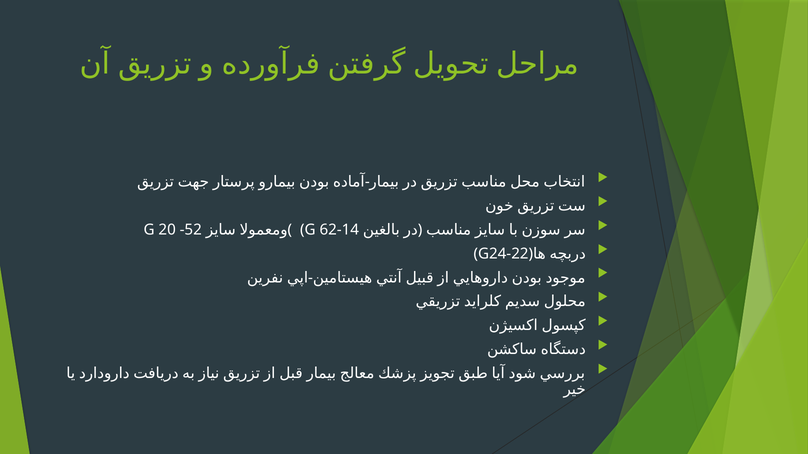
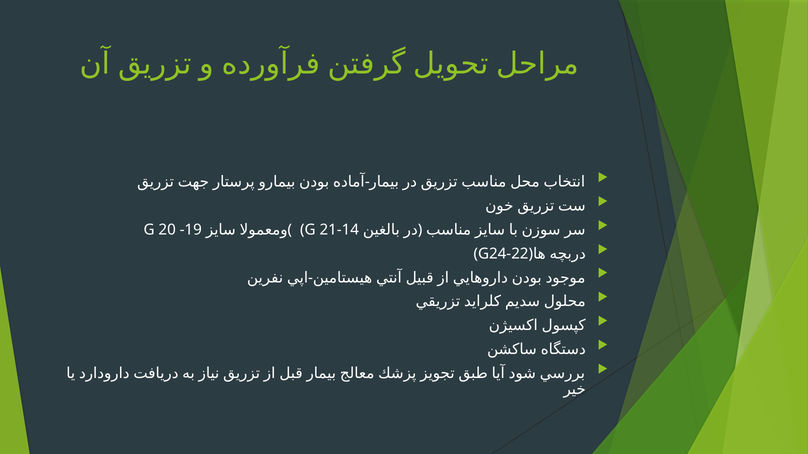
-52: -52 -> -19
62-14: 62-14 -> 21-14
